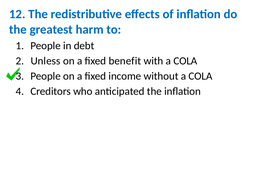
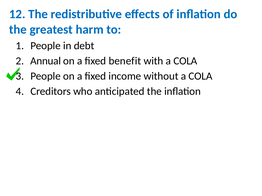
Unless: Unless -> Annual
